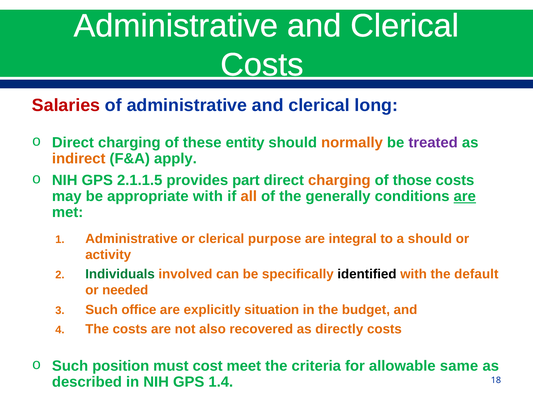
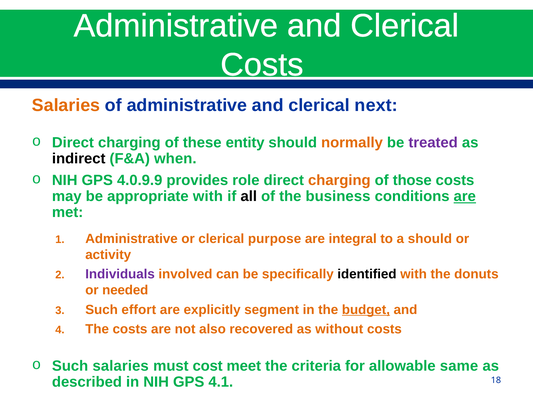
Salaries at (66, 105) colour: red -> orange
long: long -> next
indirect colour: orange -> black
apply: apply -> when
2.1.1.5: 2.1.1.5 -> 4.0.9.9
part: part -> role
all colour: orange -> black
generally: generally -> business
Individuals colour: green -> purple
default: default -> donuts
office: office -> effort
situation: situation -> segment
budget underline: none -> present
directly: directly -> without
Such position: position -> salaries
1.4: 1.4 -> 4.1
